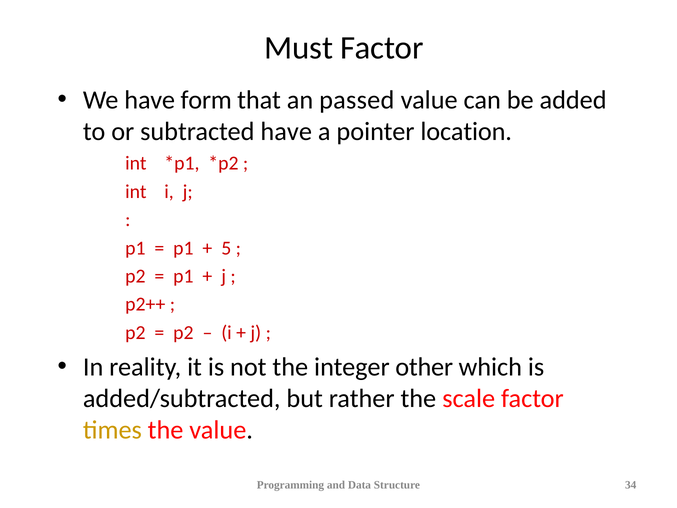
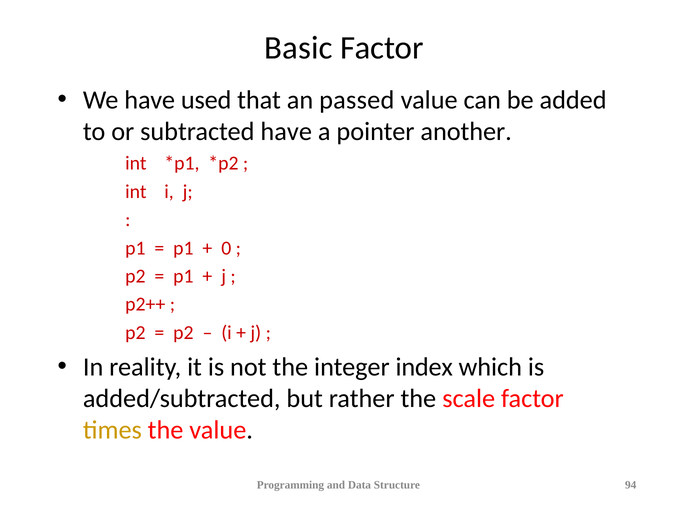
Must: Must -> Basic
form: form -> used
location: location -> another
5: 5 -> 0
other: other -> index
34: 34 -> 94
